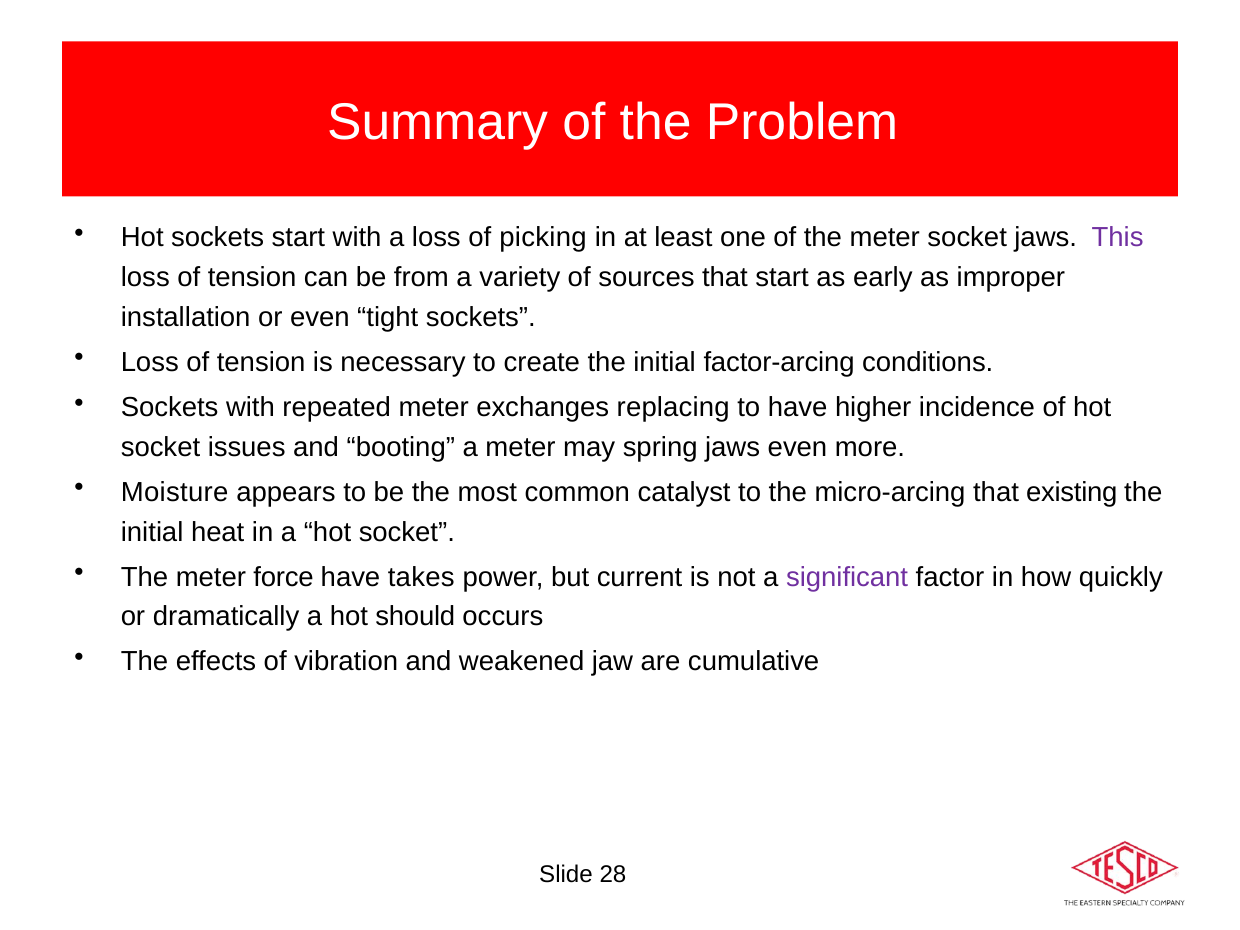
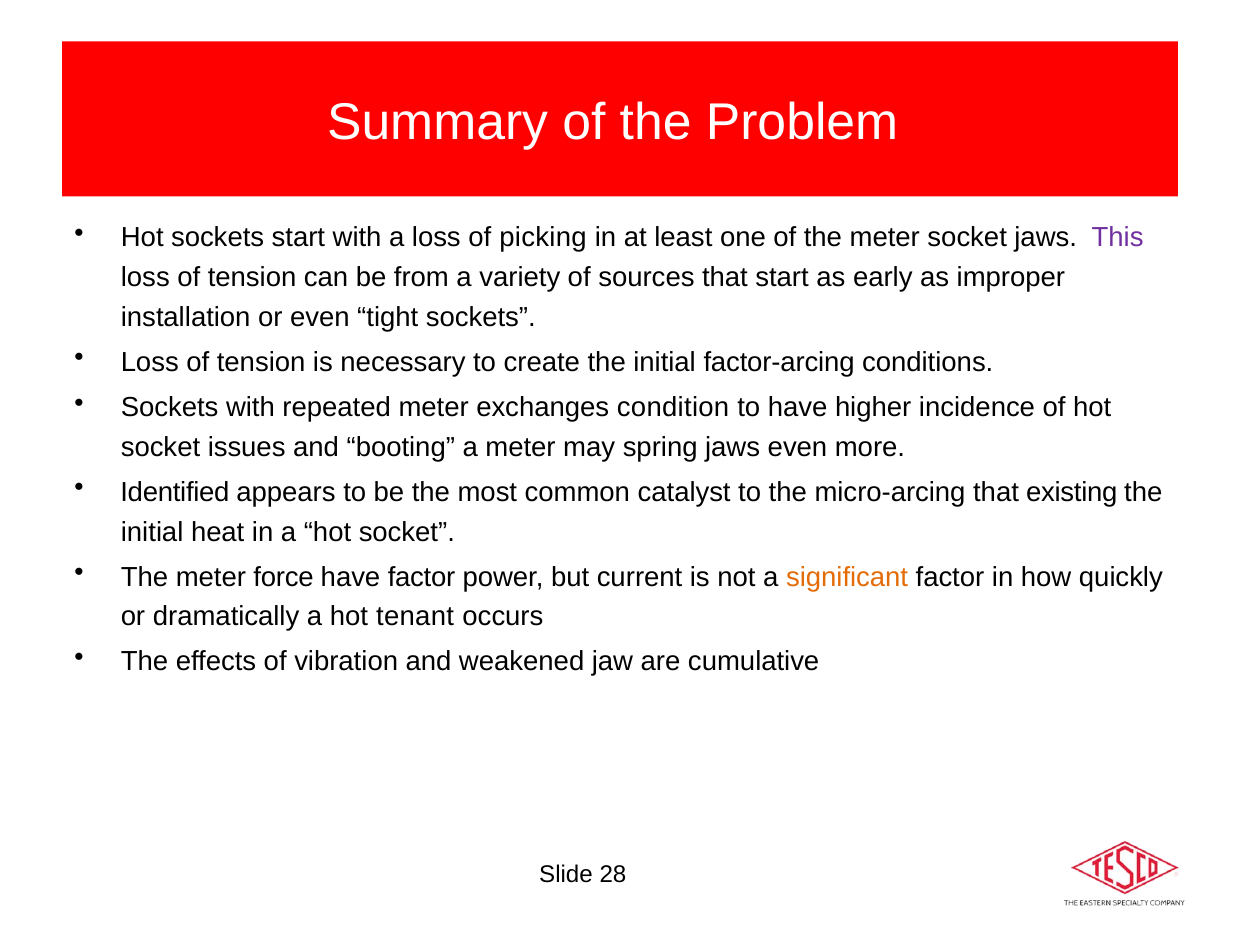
replacing: replacing -> condition
Moisture: Moisture -> Identified
have takes: takes -> factor
significant colour: purple -> orange
should: should -> tenant
